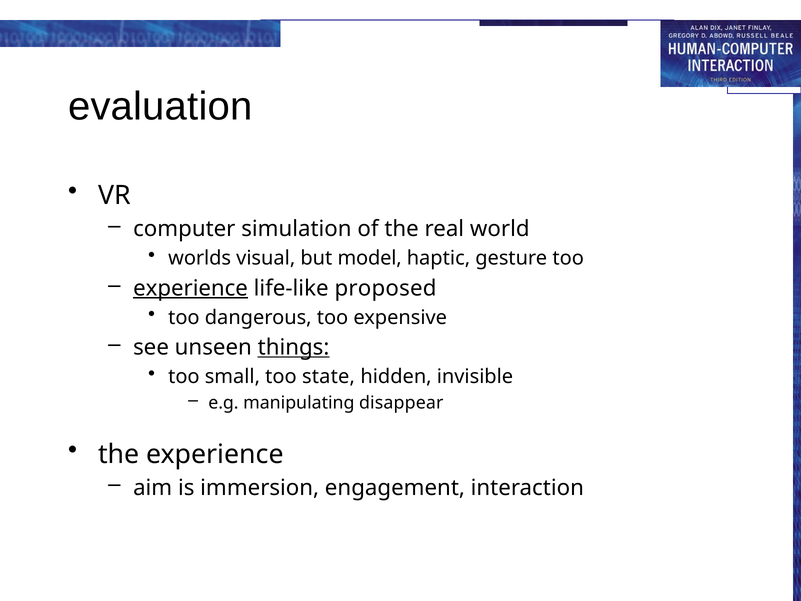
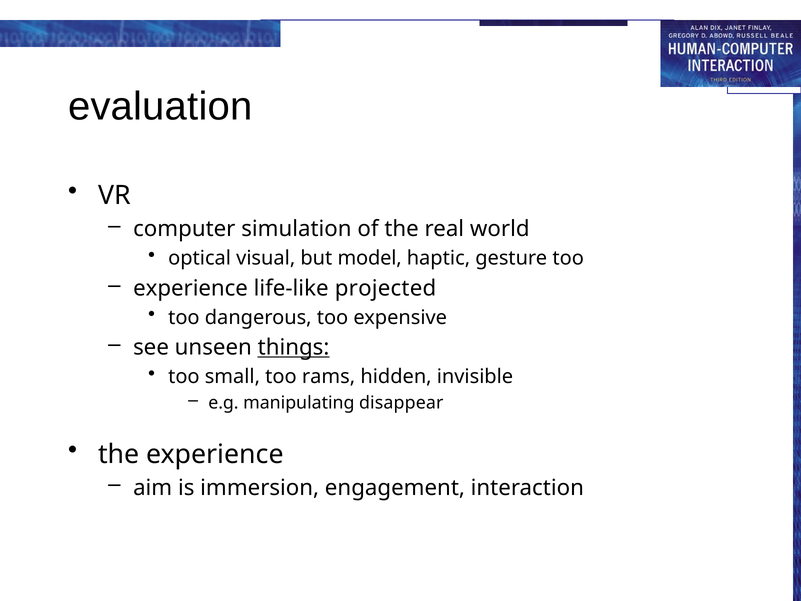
worlds: worlds -> optical
experience at (191, 288) underline: present -> none
proposed: proposed -> projected
state: state -> rams
